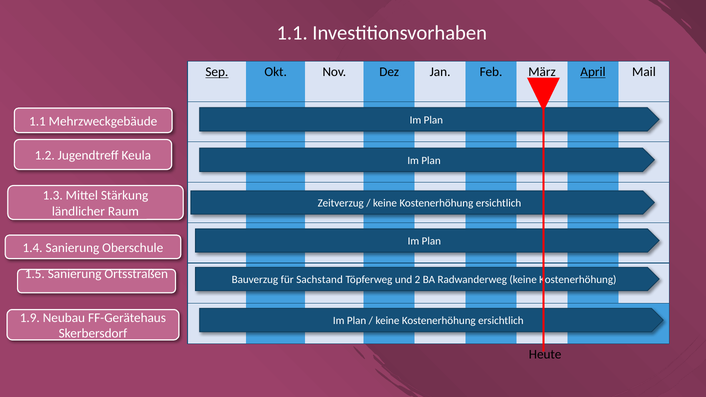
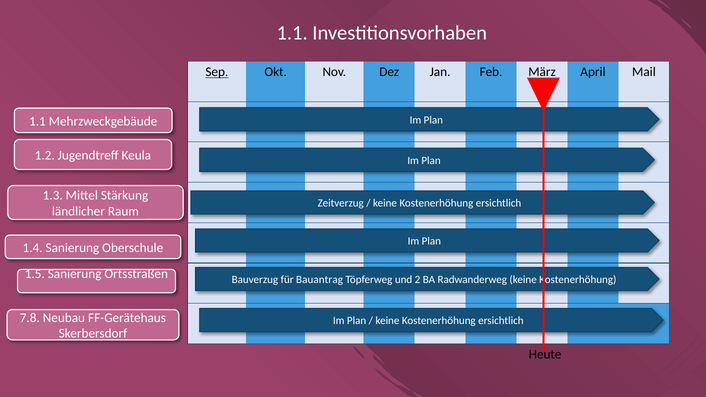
April underline: present -> none
Sachstand: Sachstand -> Bauantrag
1.9: 1.9 -> 7.8
